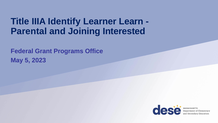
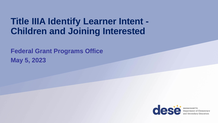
Learn: Learn -> Intent
Parental: Parental -> Children
